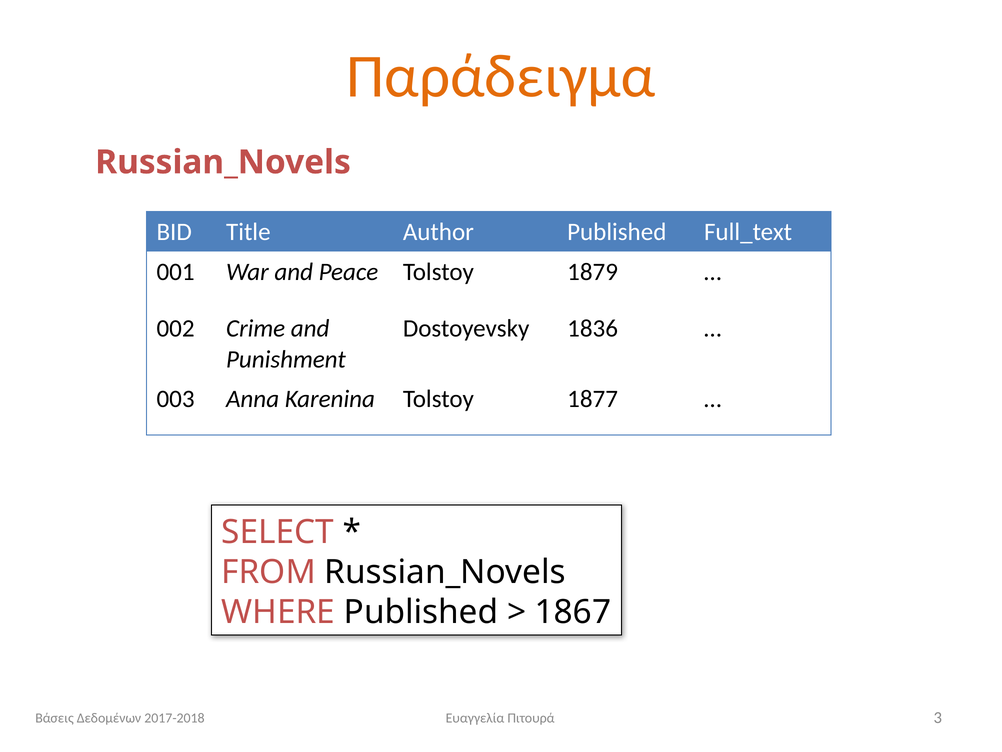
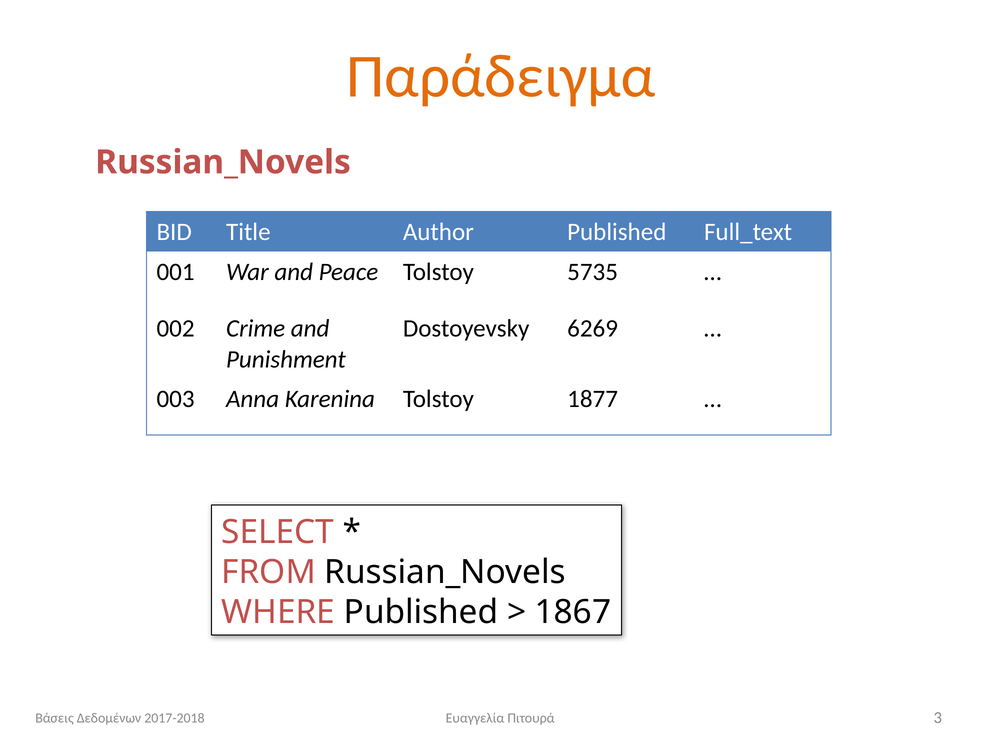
1879: 1879 -> 5735
1836: 1836 -> 6269
